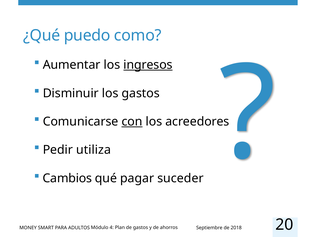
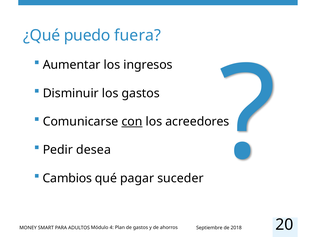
como: como -> fuera
ingresos underline: present -> none
utiliza: utiliza -> desea
